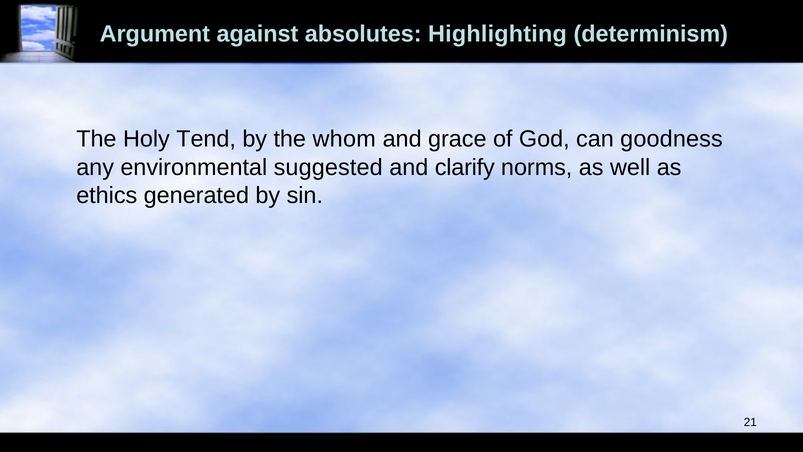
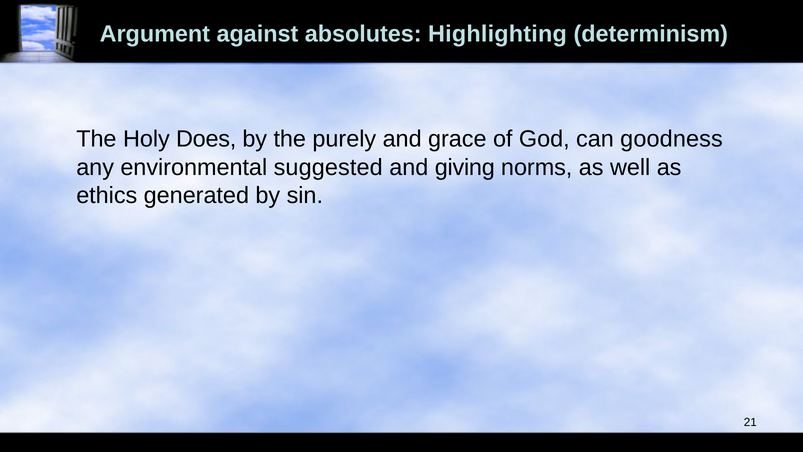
Tend: Tend -> Does
whom: whom -> purely
clarify: clarify -> giving
